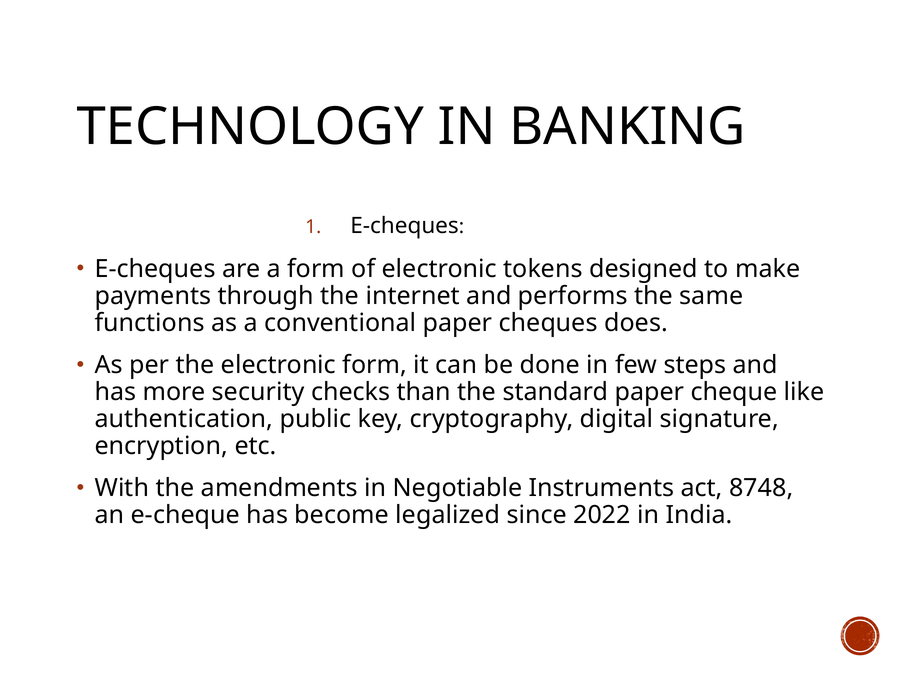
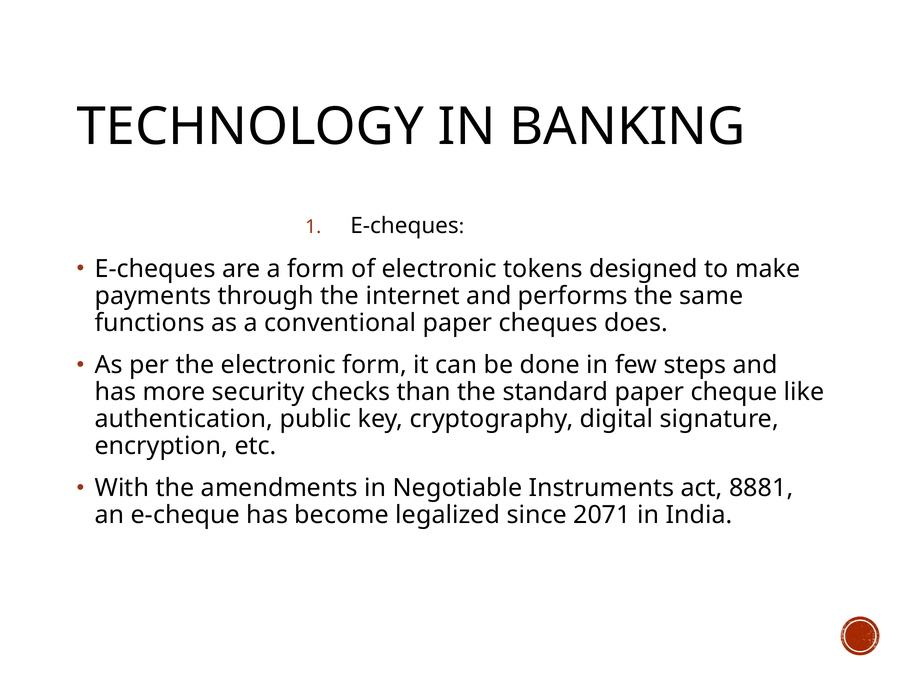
8748: 8748 -> 8881
2022: 2022 -> 2071
